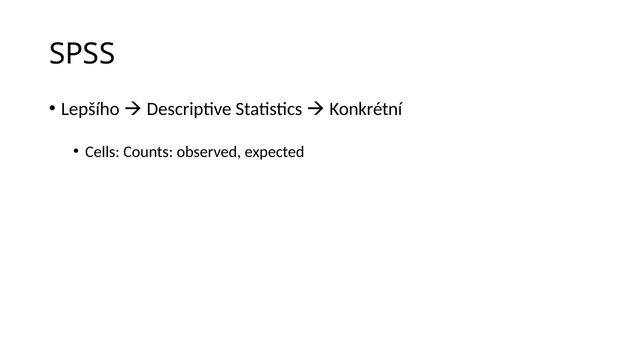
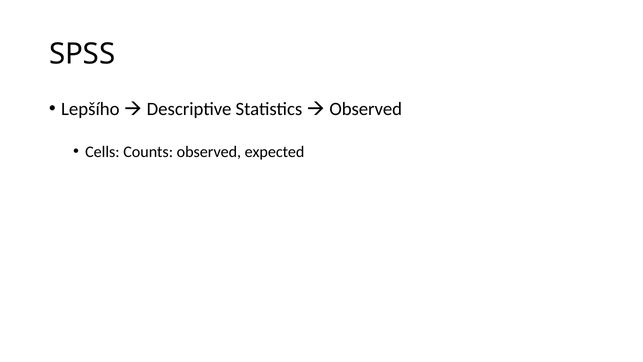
Konkrétní at (366, 109): Konkrétní -> Observed
